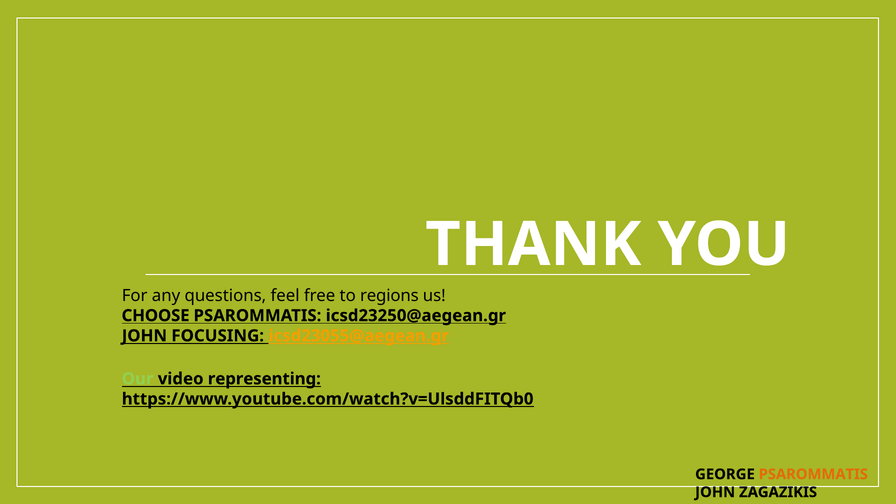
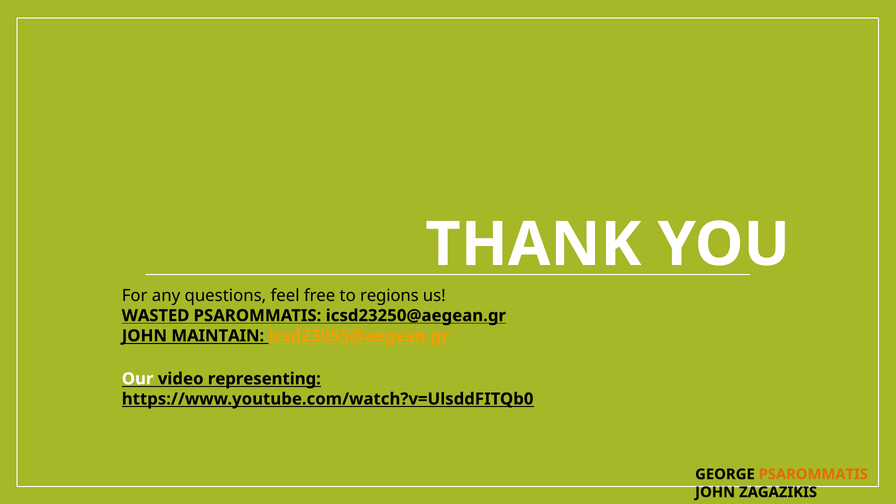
CHOOSE: CHOOSE -> WASTED
FOCUSING: FOCUSING -> MAINTAIN
Our colour: light green -> white
